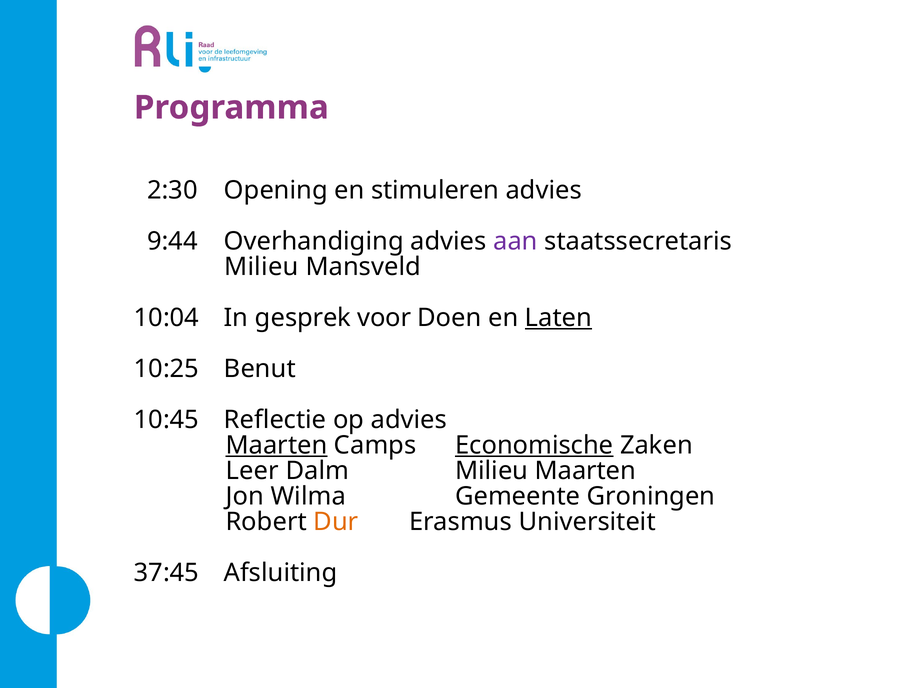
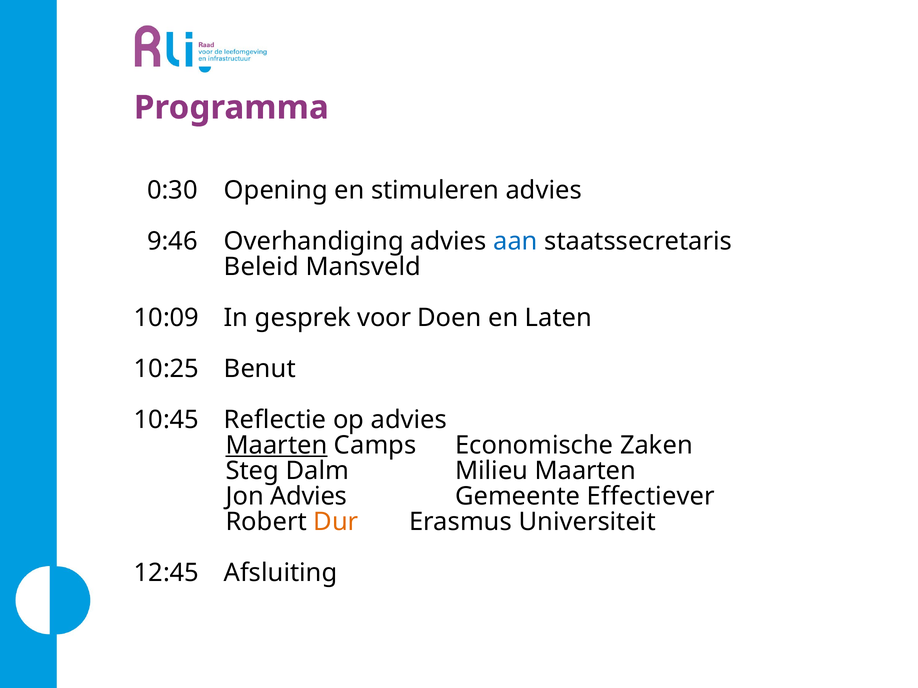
2:30: 2:30 -> 0:30
9:44: 9:44 -> 9:46
aan colour: purple -> blue
Milieu at (261, 267): Milieu -> Beleid
10:04: 10:04 -> 10:09
Laten underline: present -> none
Economische underline: present -> none
Leer: Leer -> Steg
Jon Wilma: Wilma -> Advies
Groningen: Groningen -> Effectiever
37:45: 37:45 -> 12:45
